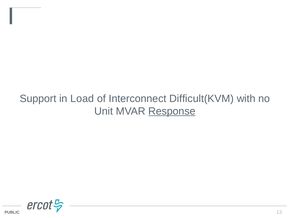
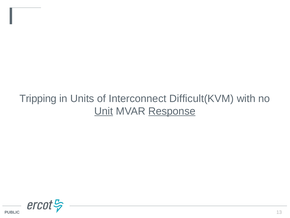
Support: Support -> Tripping
Load: Load -> Units
Unit underline: none -> present
